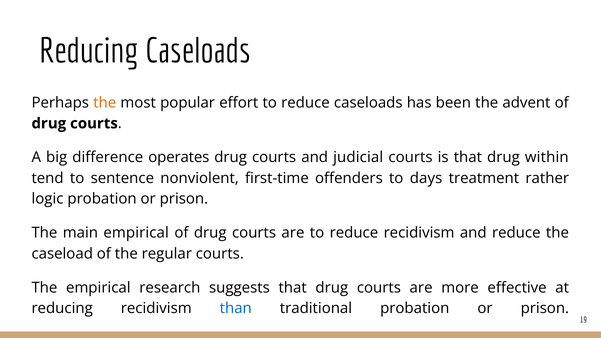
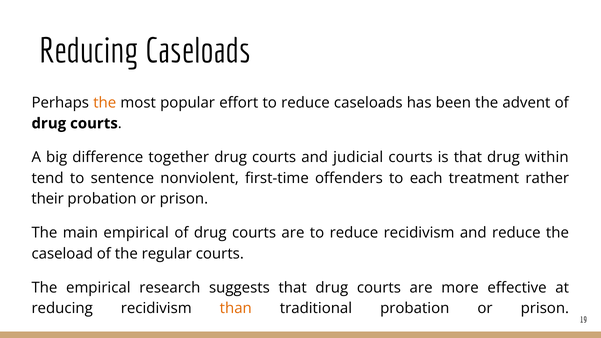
operates: operates -> together
days: days -> each
logic: logic -> their
than colour: blue -> orange
